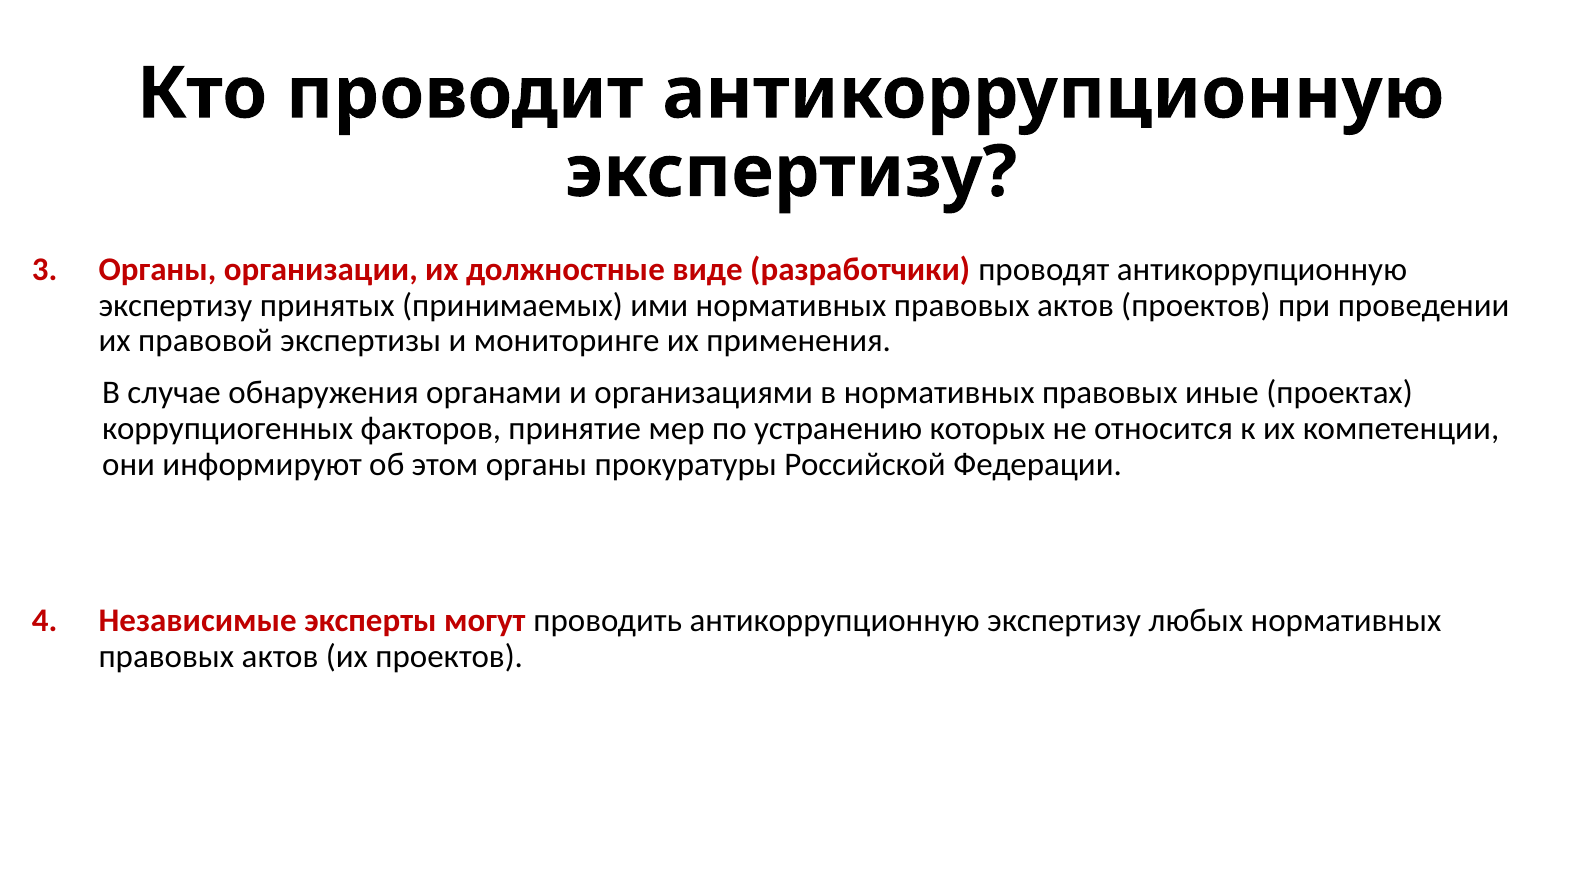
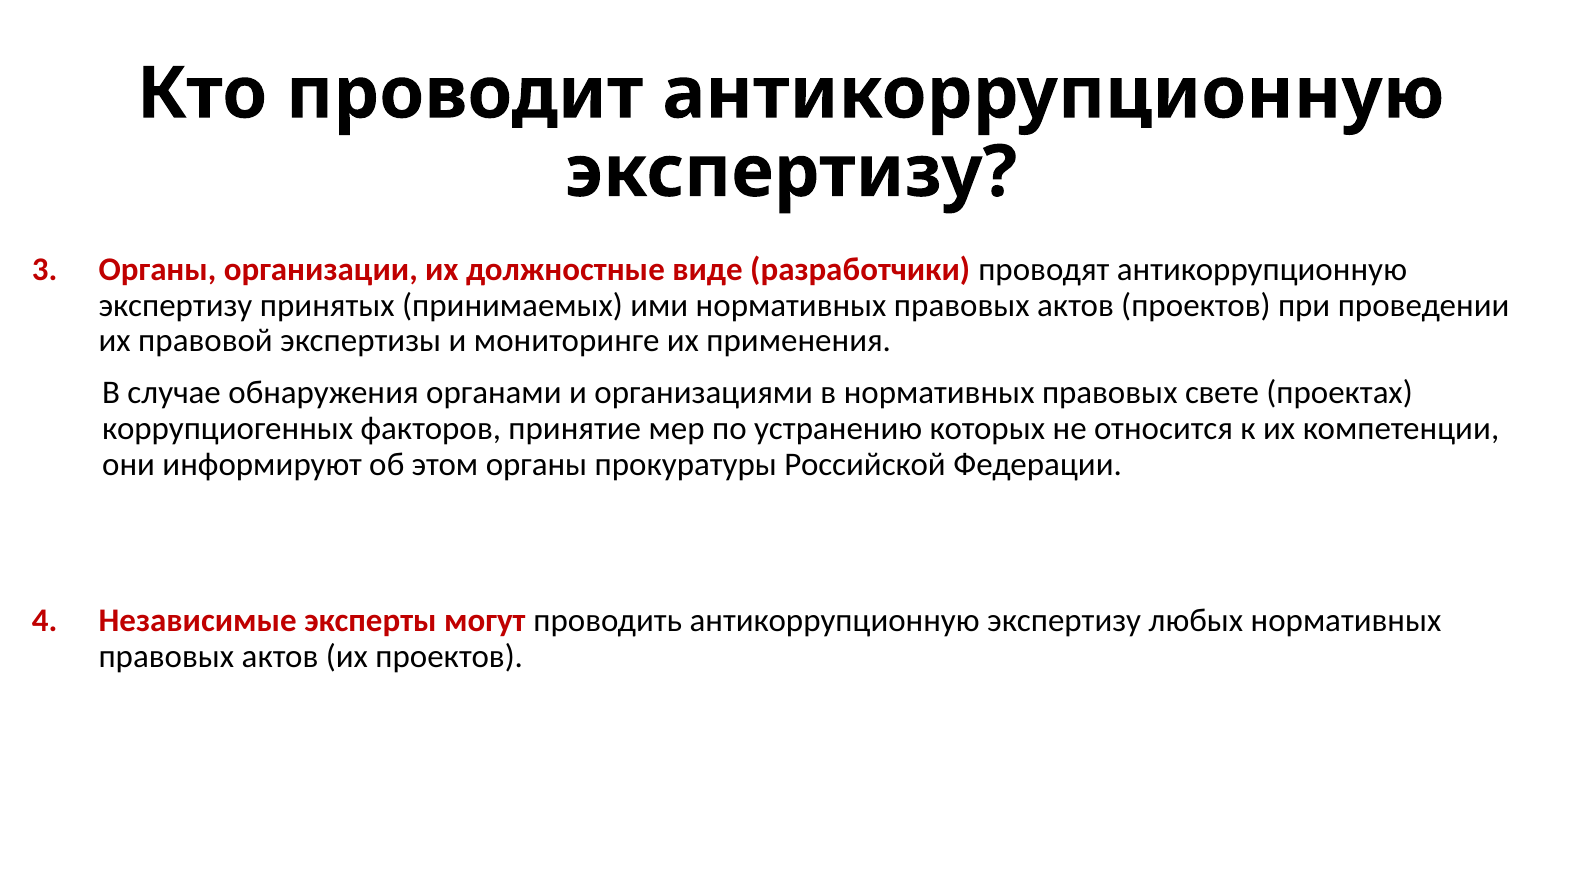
иные: иные -> свете
